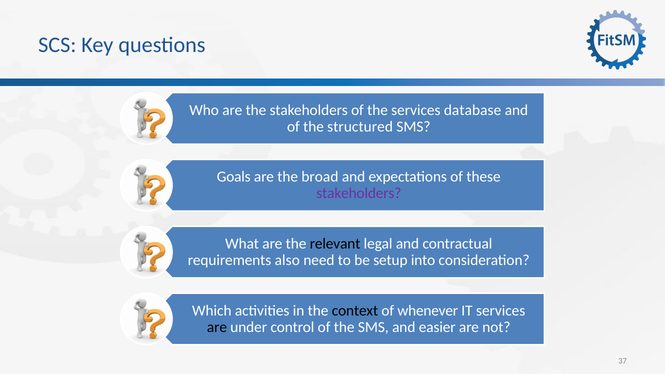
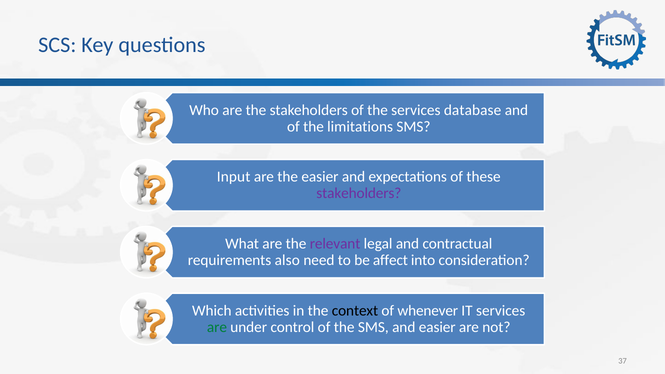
structured: structured -> limitations
Goals: Goals -> Input
the broad: broad -> easier
relevant colour: black -> purple
setup: setup -> affect
are at (217, 327) colour: black -> green
